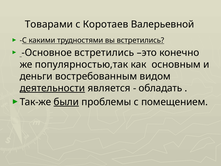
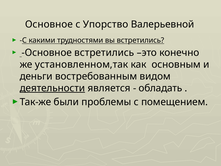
Товарами at (49, 24): Товарами -> Основное
Коротаев: Коротаев -> Упорство
популярностью,так: популярностью,так -> установленном,так
были underline: present -> none
